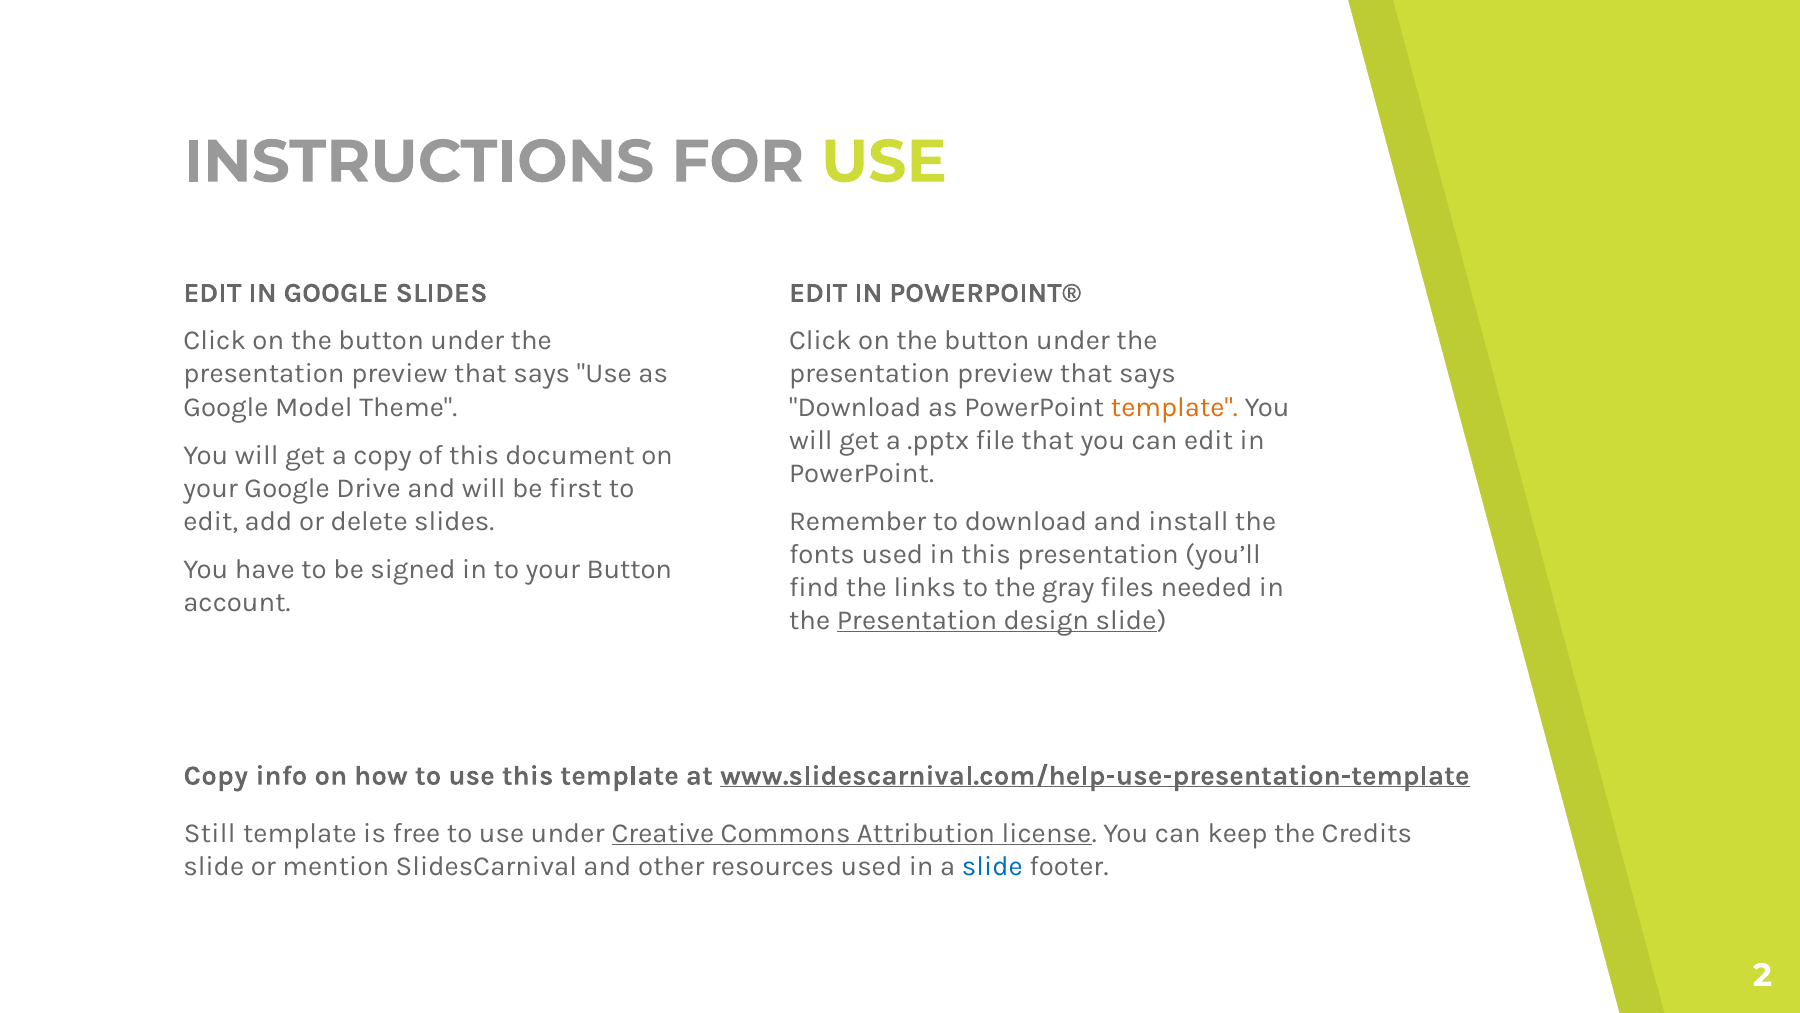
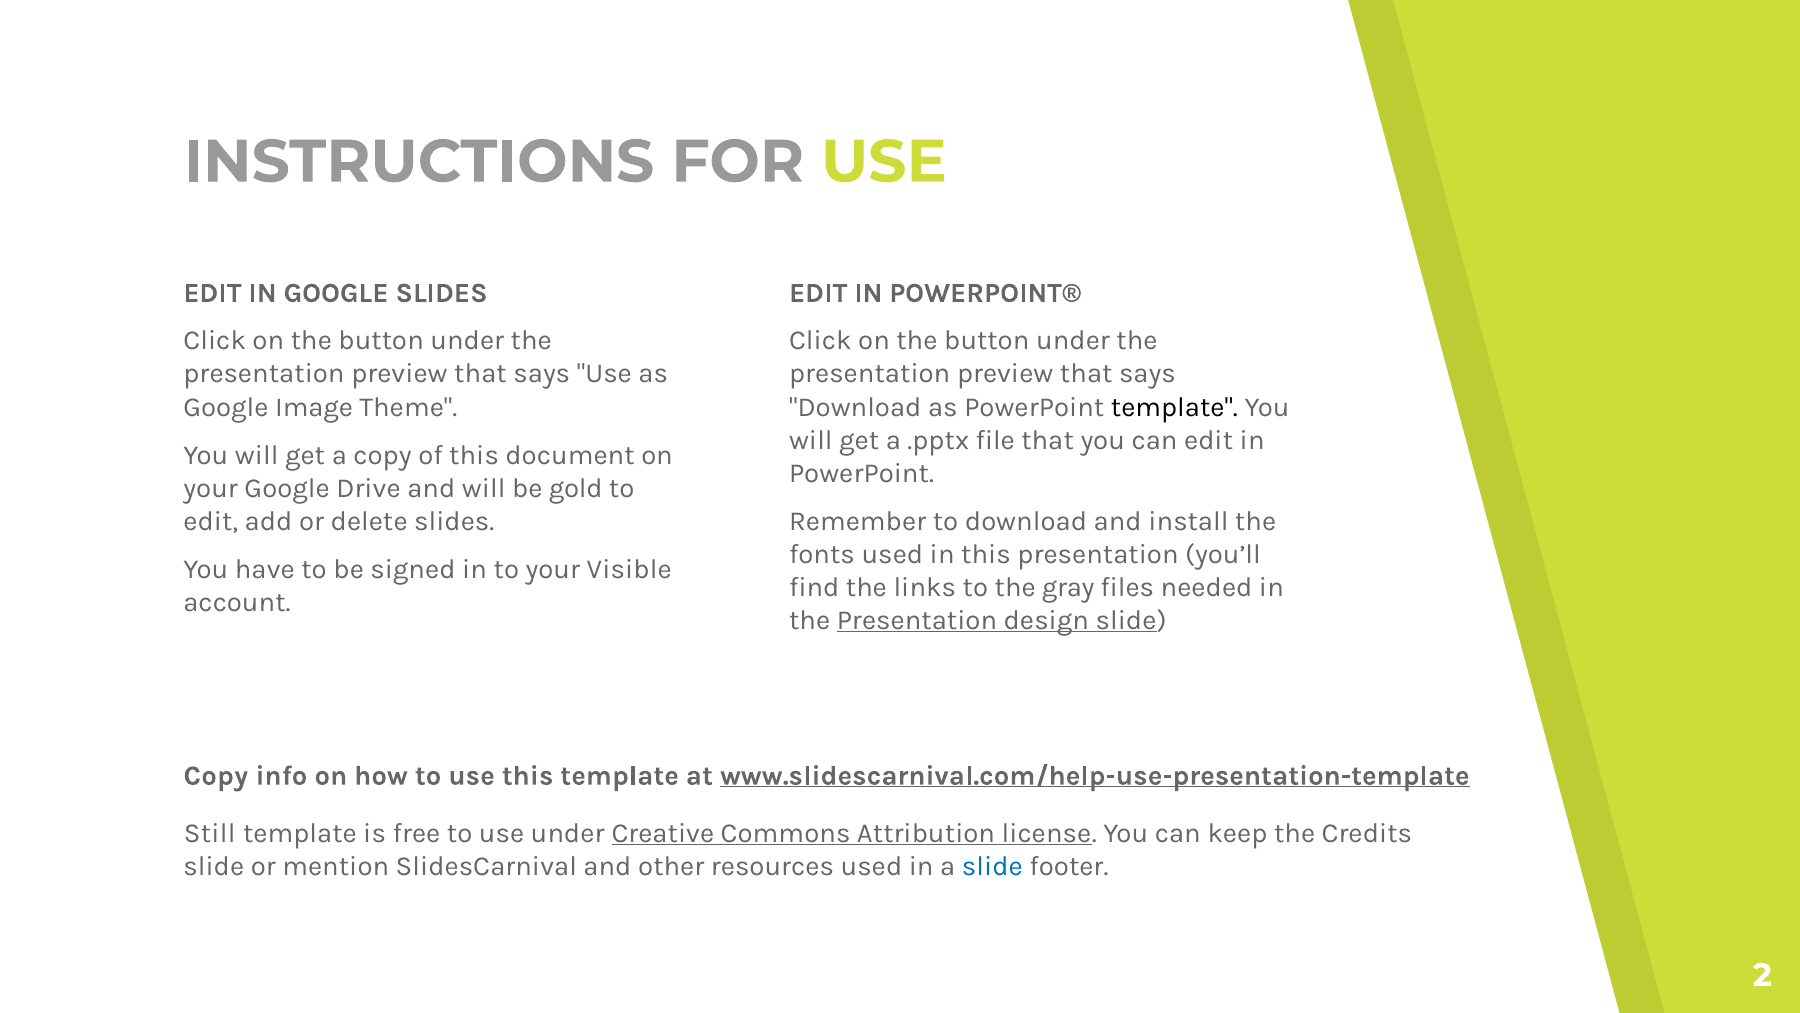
Model: Model -> Image
template at (1174, 407) colour: orange -> black
first: first -> gold
your Button: Button -> Visible
